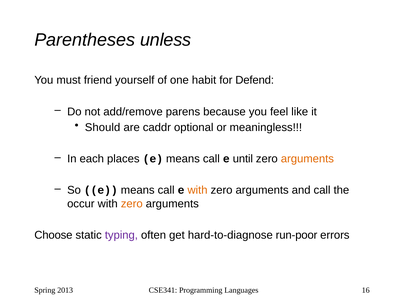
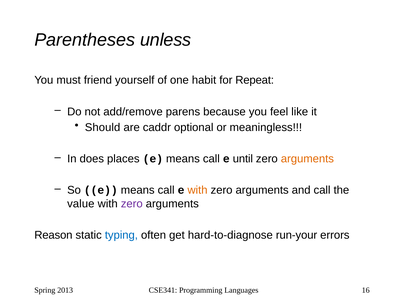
Defend: Defend -> Repeat
each: each -> does
occur: occur -> value
zero at (132, 204) colour: orange -> purple
Choose: Choose -> Reason
typing colour: purple -> blue
run-poor: run-poor -> run-your
